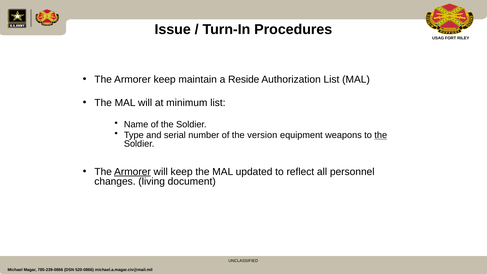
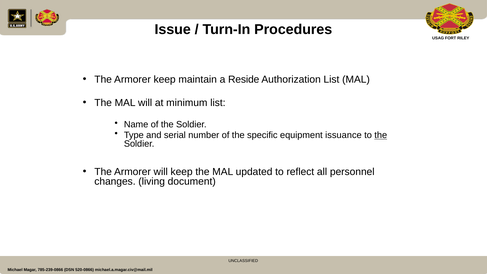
version: version -> specific
weapons: weapons -> issuance
Armorer at (132, 172) underline: present -> none
